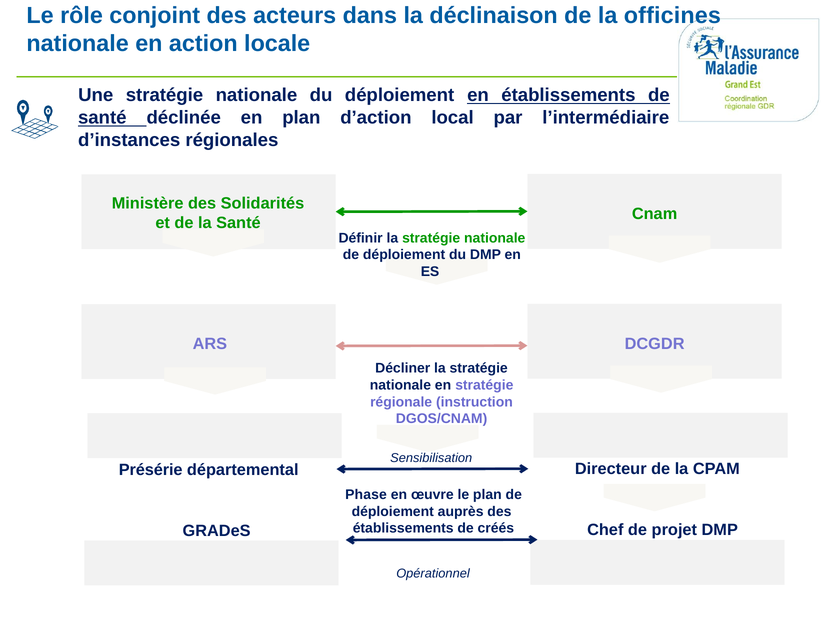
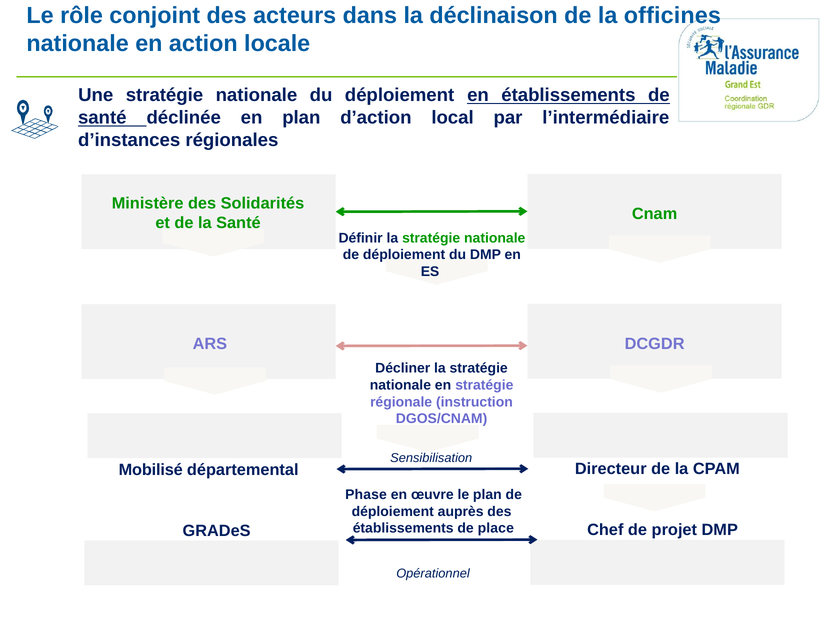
Présérie: Présérie -> Mobilisé
créés: créés -> place
